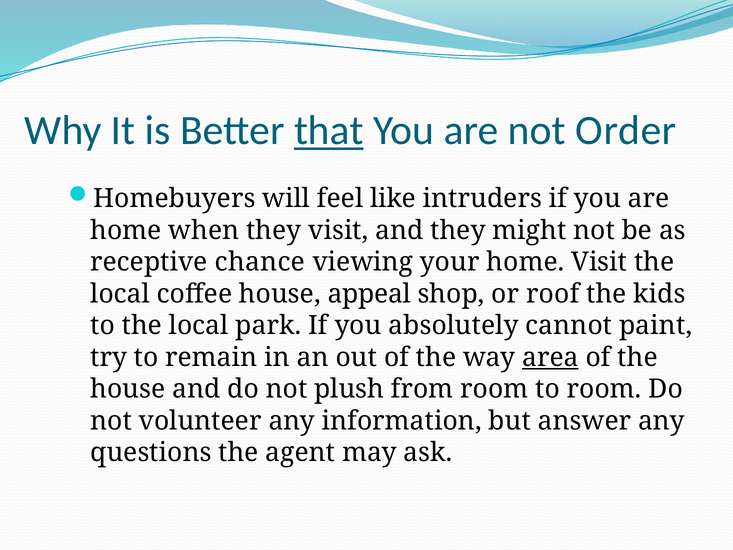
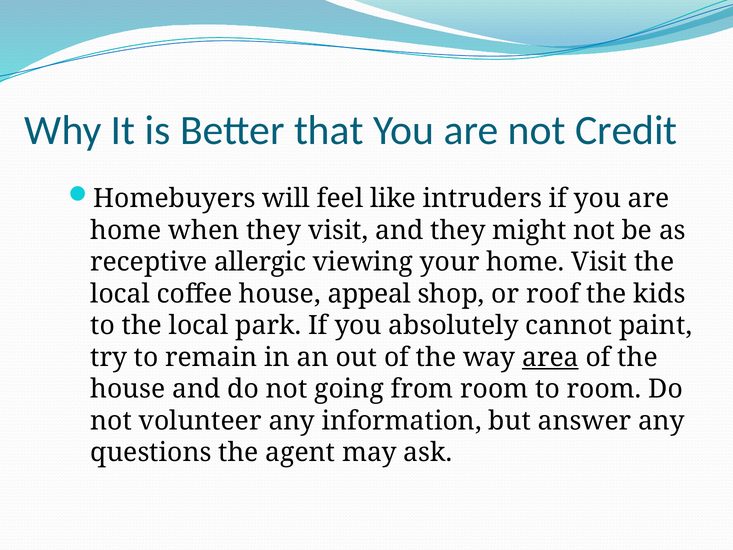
that underline: present -> none
Order: Order -> Credit
chance: chance -> allergic
plush: plush -> going
